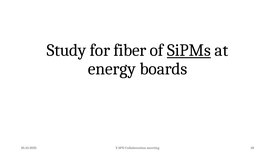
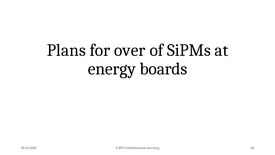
Study: Study -> Plans
fiber: fiber -> over
SiPMs underline: present -> none
